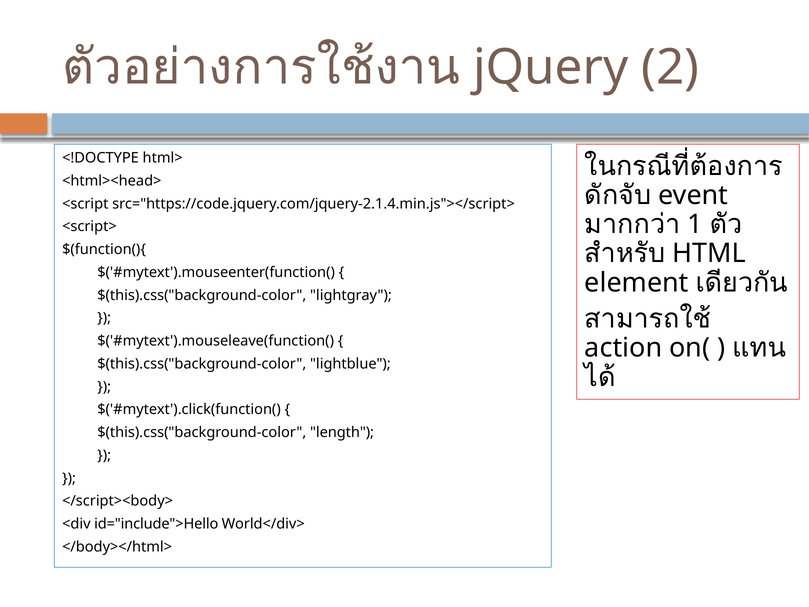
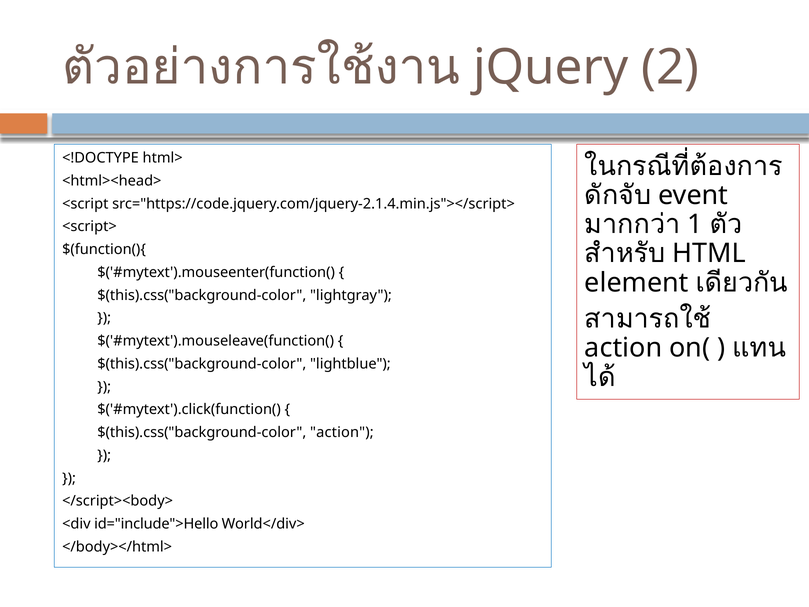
$(this).css("background-color length: length -> action
